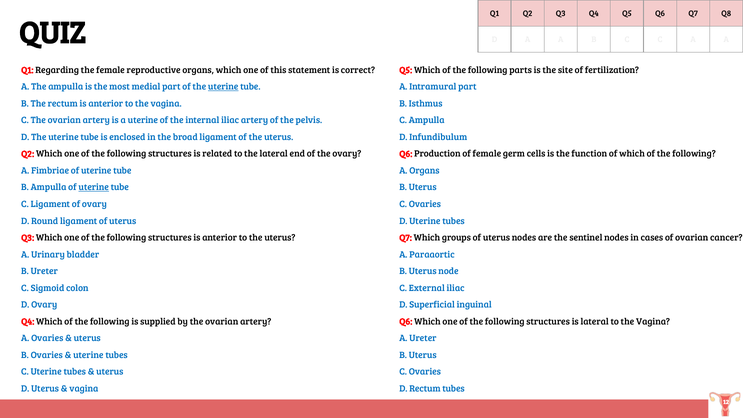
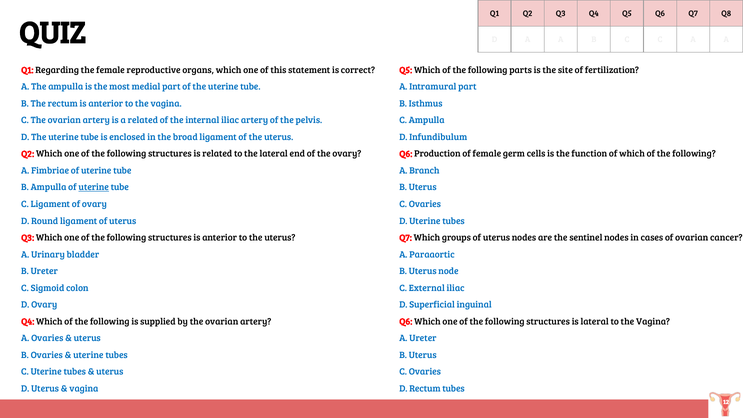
uterine at (223, 87) underline: present -> none
a uterine: uterine -> related
A Organs: Organs -> Branch
